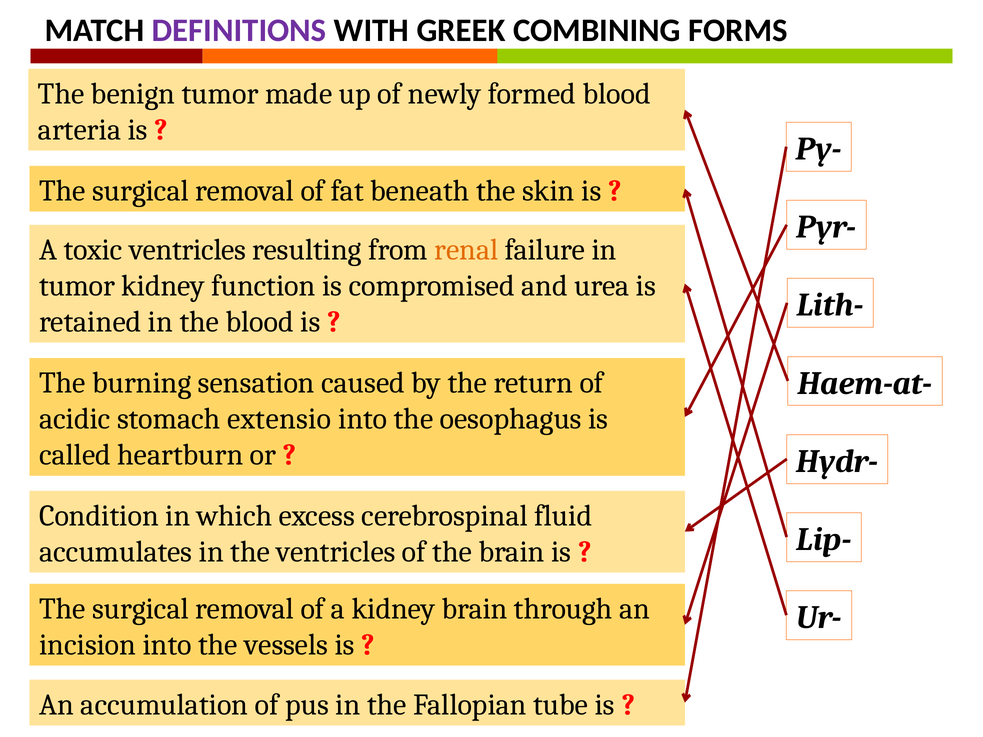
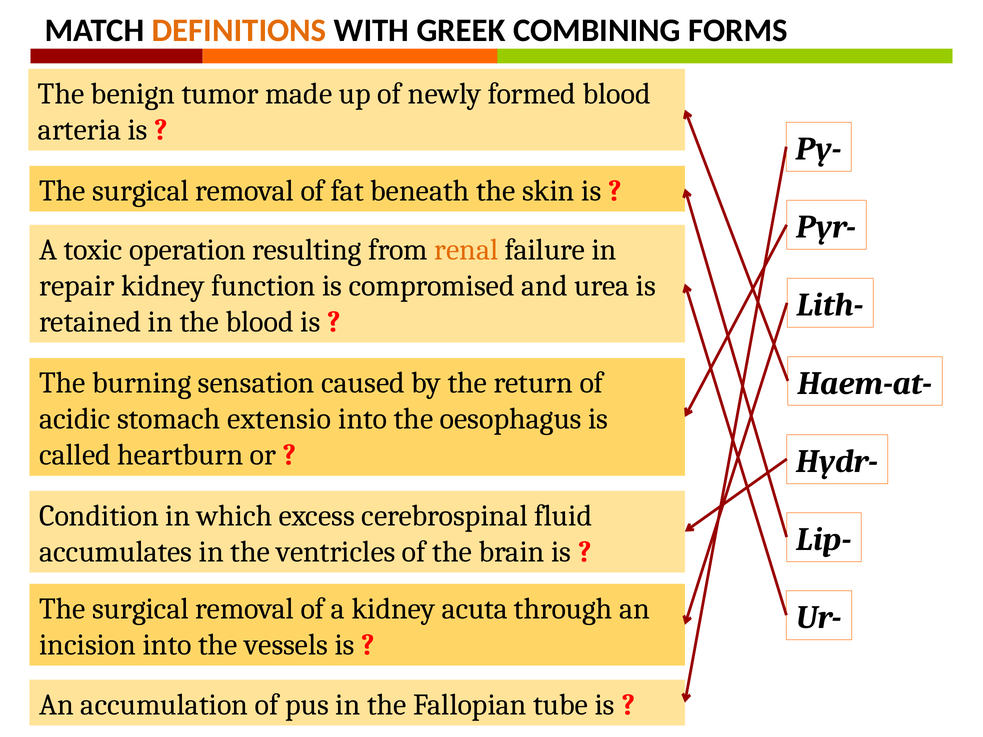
DEFINITIONS colour: purple -> orange
toxic ventricles: ventricles -> operation
tumor at (77, 286): tumor -> repair
kidney brain: brain -> acuta
